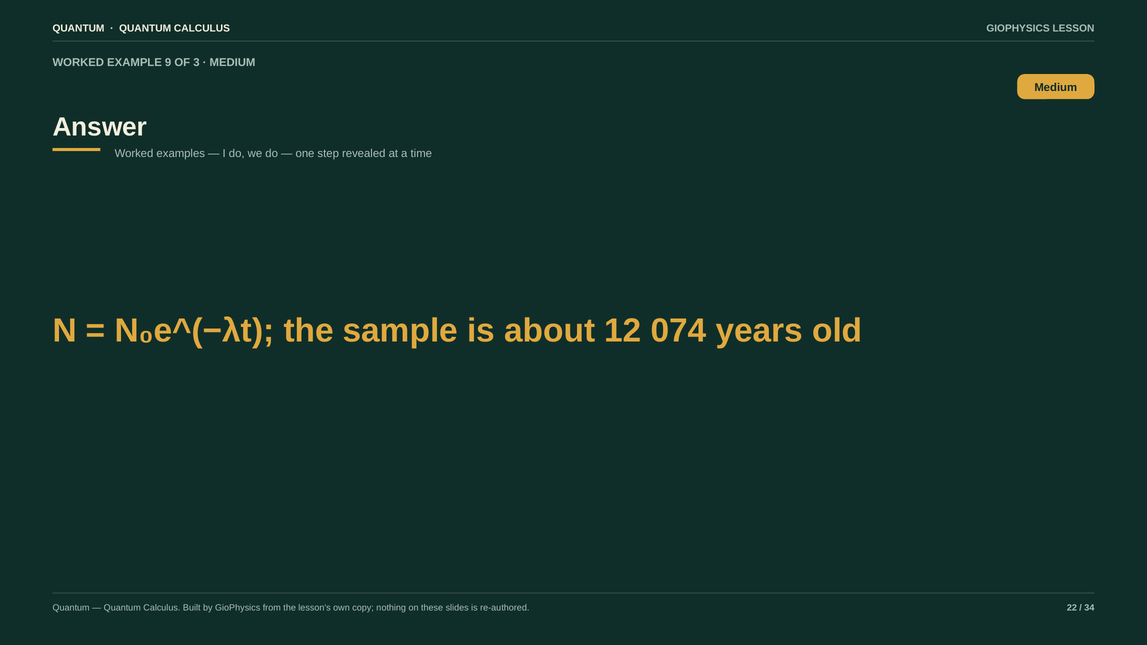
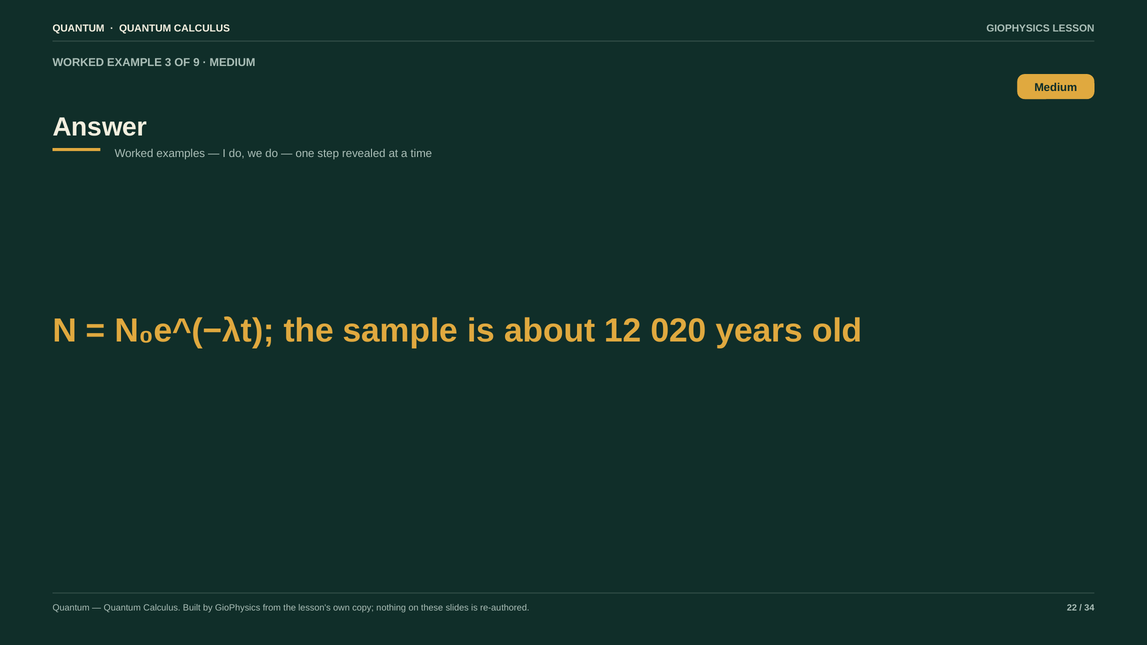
9: 9 -> 3
3: 3 -> 9
074: 074 -> 020
